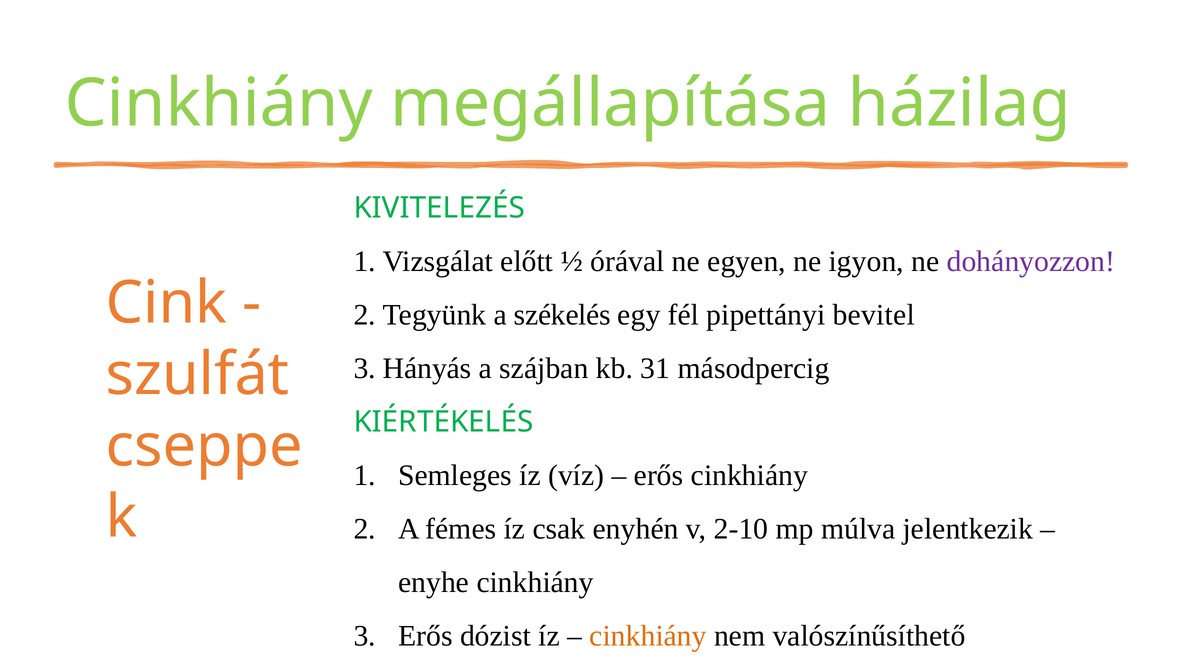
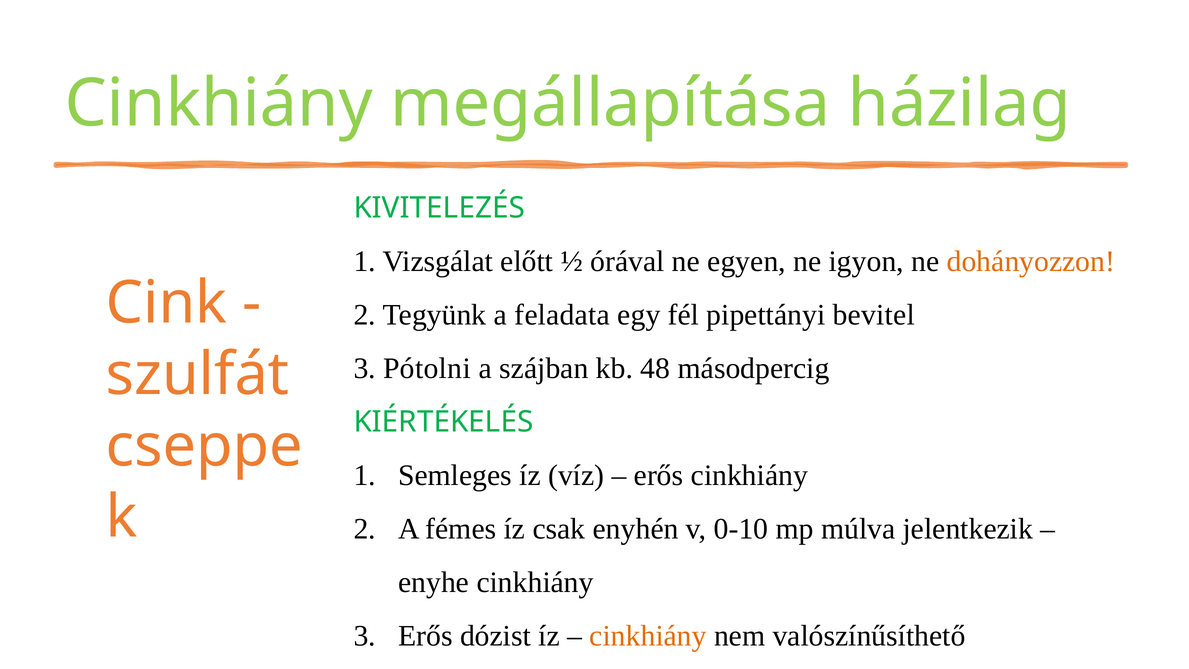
dohányozzon colour: purple -> orange
székelés: székelés -> feladata
Hányás: Hányás -> Pótolni
31: 31 -> 48
2-10: 2-10 -> 0-10
